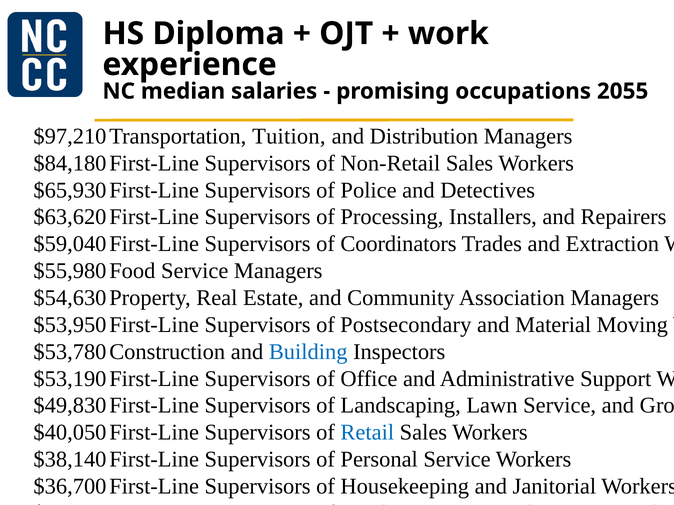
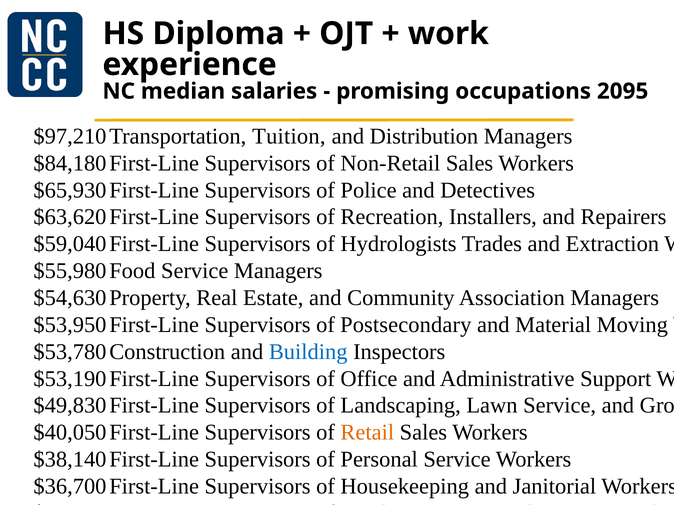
2055: 2055 -> 2095
Processing: Processing -> Recreation
Coordinators: Coordinators -> Hydrologists
Retail colour: blue -> orange
